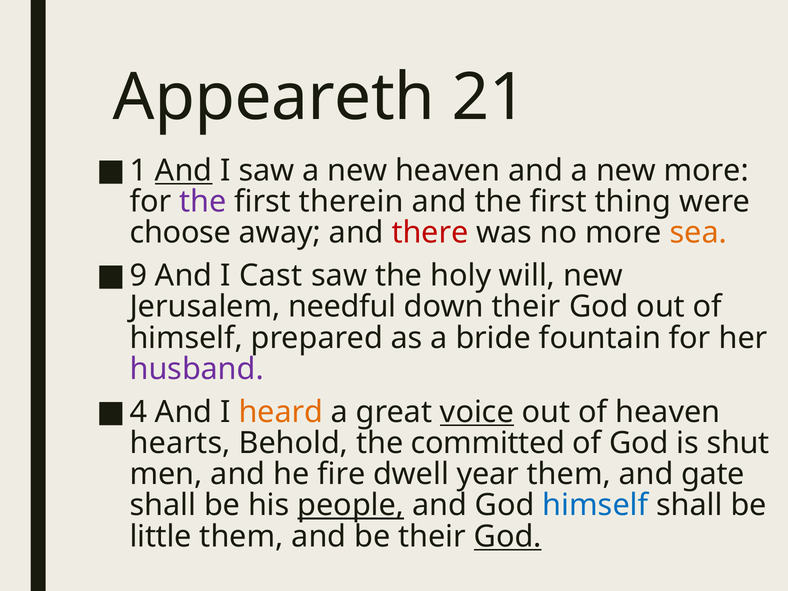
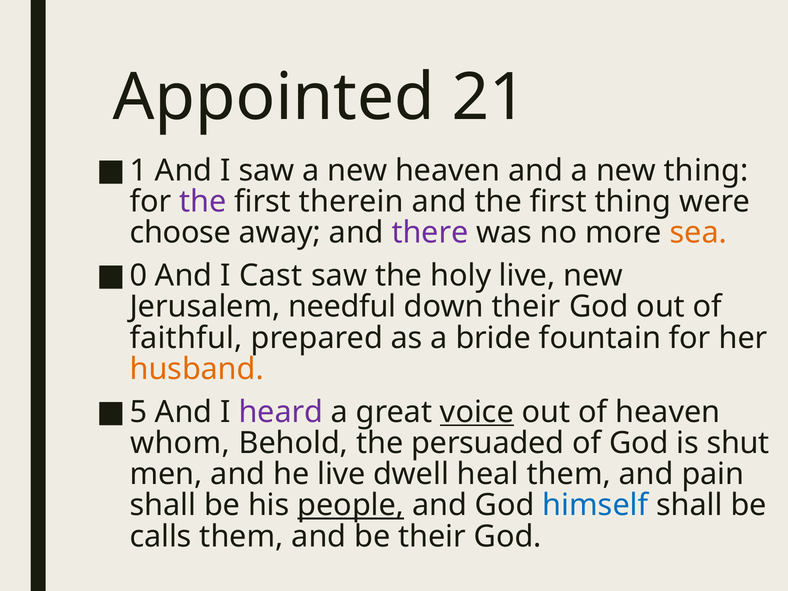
Appeareth: Appeareth -> Appointed
And at (184, 171) underline: present -> none
new more: more -> thing
there colour: red -> purple
9: 9 -> 0
holy will: will -> live
himself at (186, 338): himself -> faithful
husband colour: purple -> orange
4: 4 -> 5
heard colour: orange -> purple
hearts: hearts -> whom
committed: committed -> persuaded
he fire: fire -> live
year: year -> heal
gate: gate -> pain
little: little -> calls
God at (508, 536) underline: present -> none
